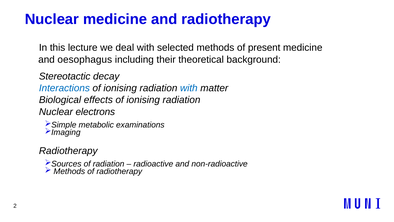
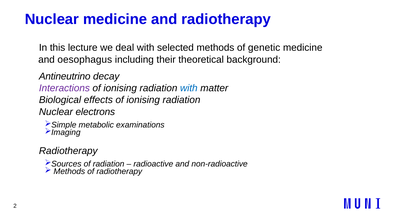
present: present -> genetic
Stereotactic: Stereotactic -> Antineutrino
Interactions colour: blue -> purple
